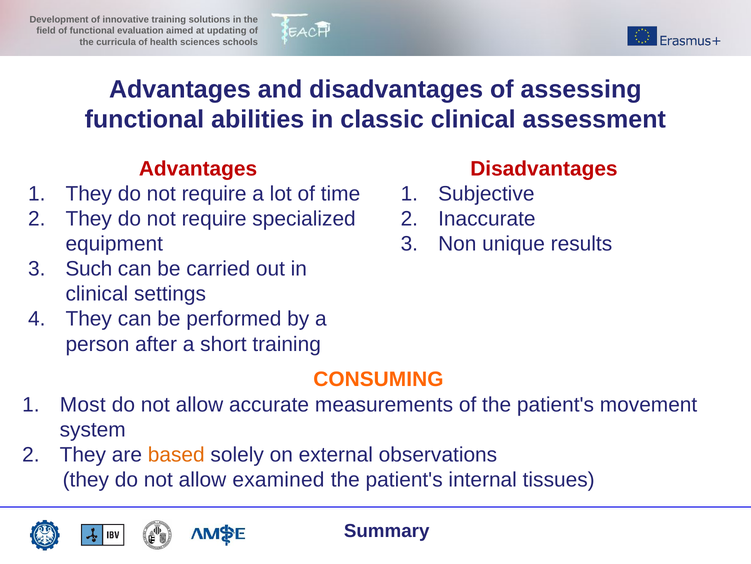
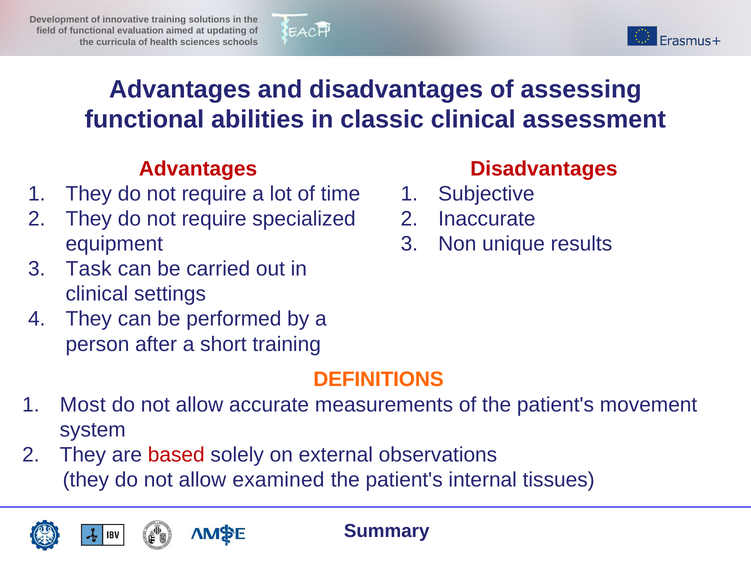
Such: Such -> Task
CONSUMING: CONSUMING -> DEFINITIONS
based colour: orange -> red
